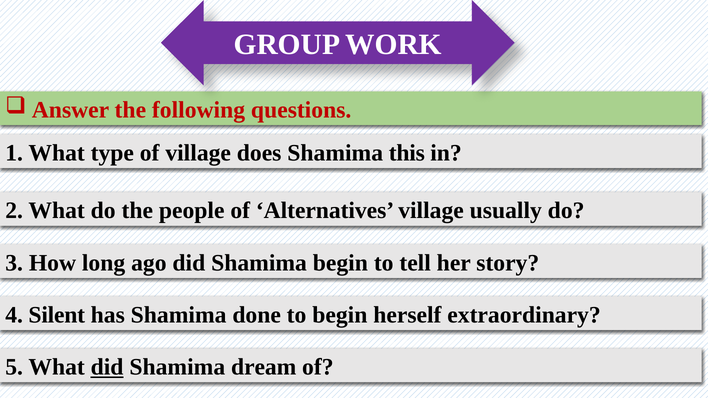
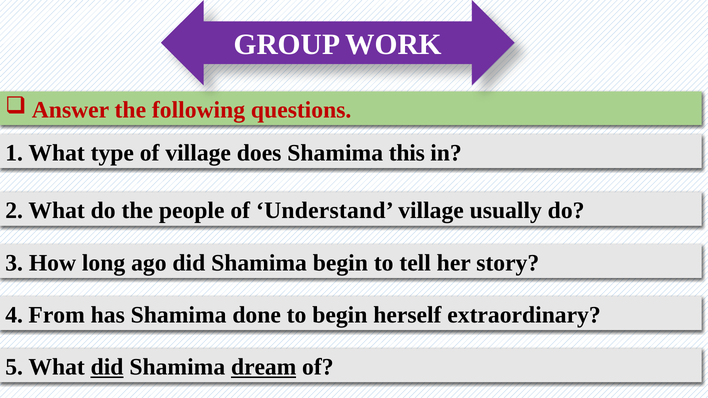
Alternatives: Alternatives -> Understand
Silent: Silent -> From
dream underline: none -> present
